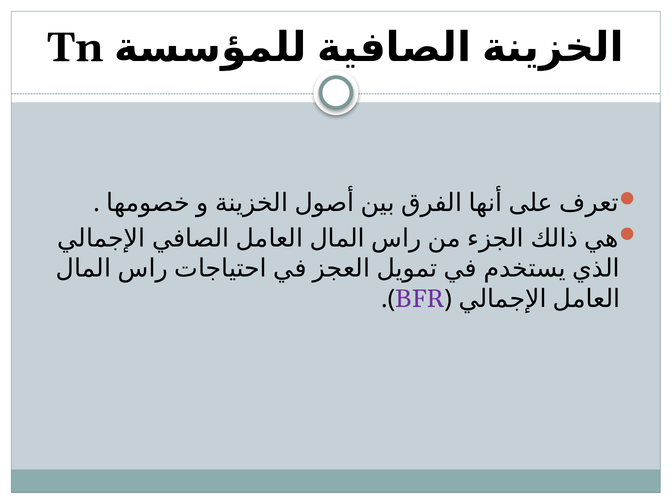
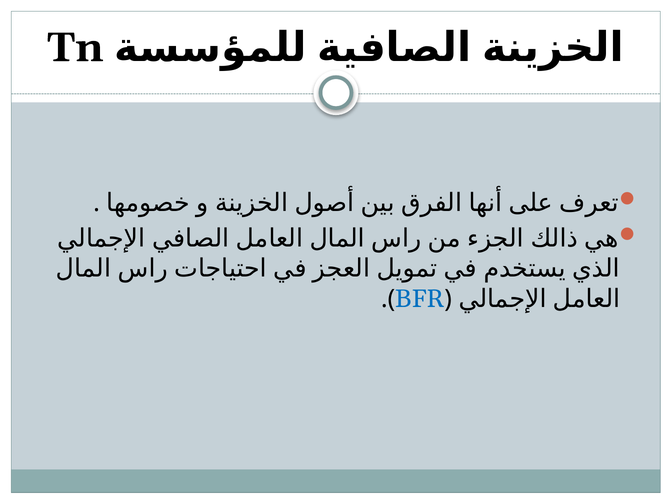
BFR colour: purple -> blue
